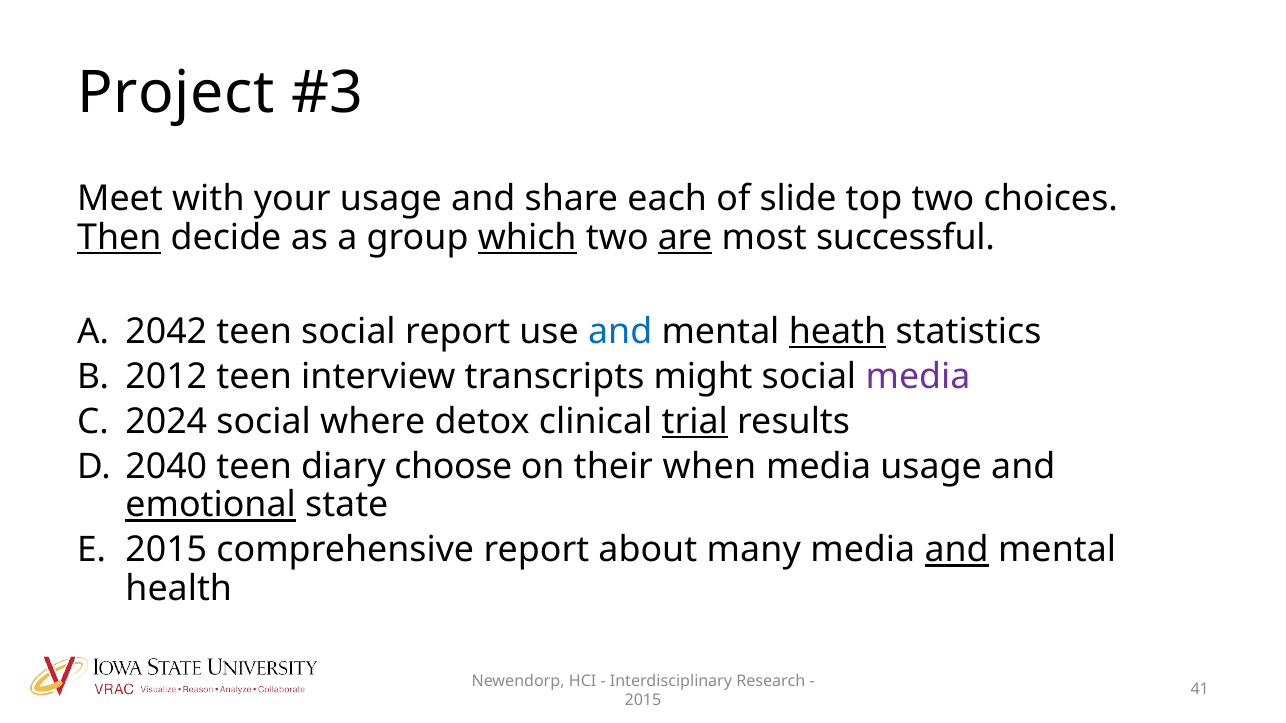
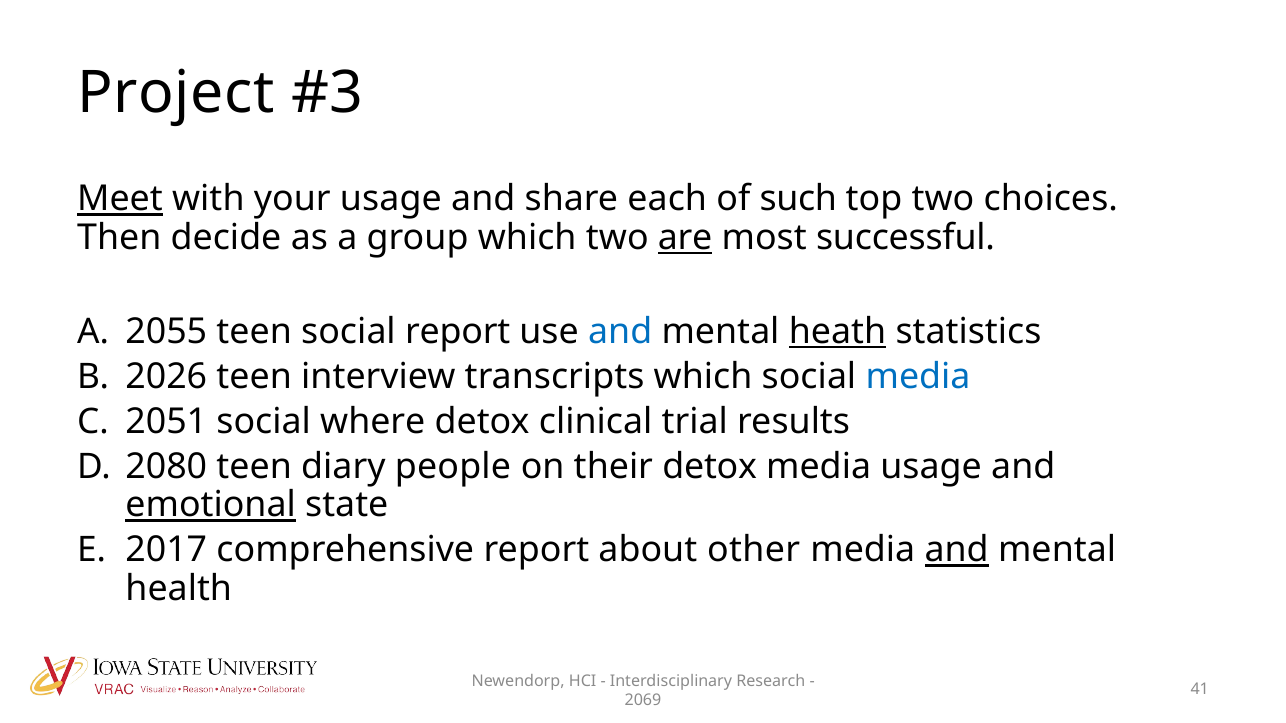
Meet underline: none -> present
slide: slide -> such
Then underline: present -> none
which at (527, 238) underline: present -> none
2042: 2042 -> 2055
2012: 2012 -> 2026
transcripts might: might -> which
media at (918, 377) colour: purple -> blue
2024: 2024 -> 2051
trial underline: present -> none
2040: 2040 -> 2080
choose: choose -> people
their when: when -> detox
2015 at (166, 550): 2015 -> 2017
many: many -> other
2015 at (643, 700): 2015 -> 2069
